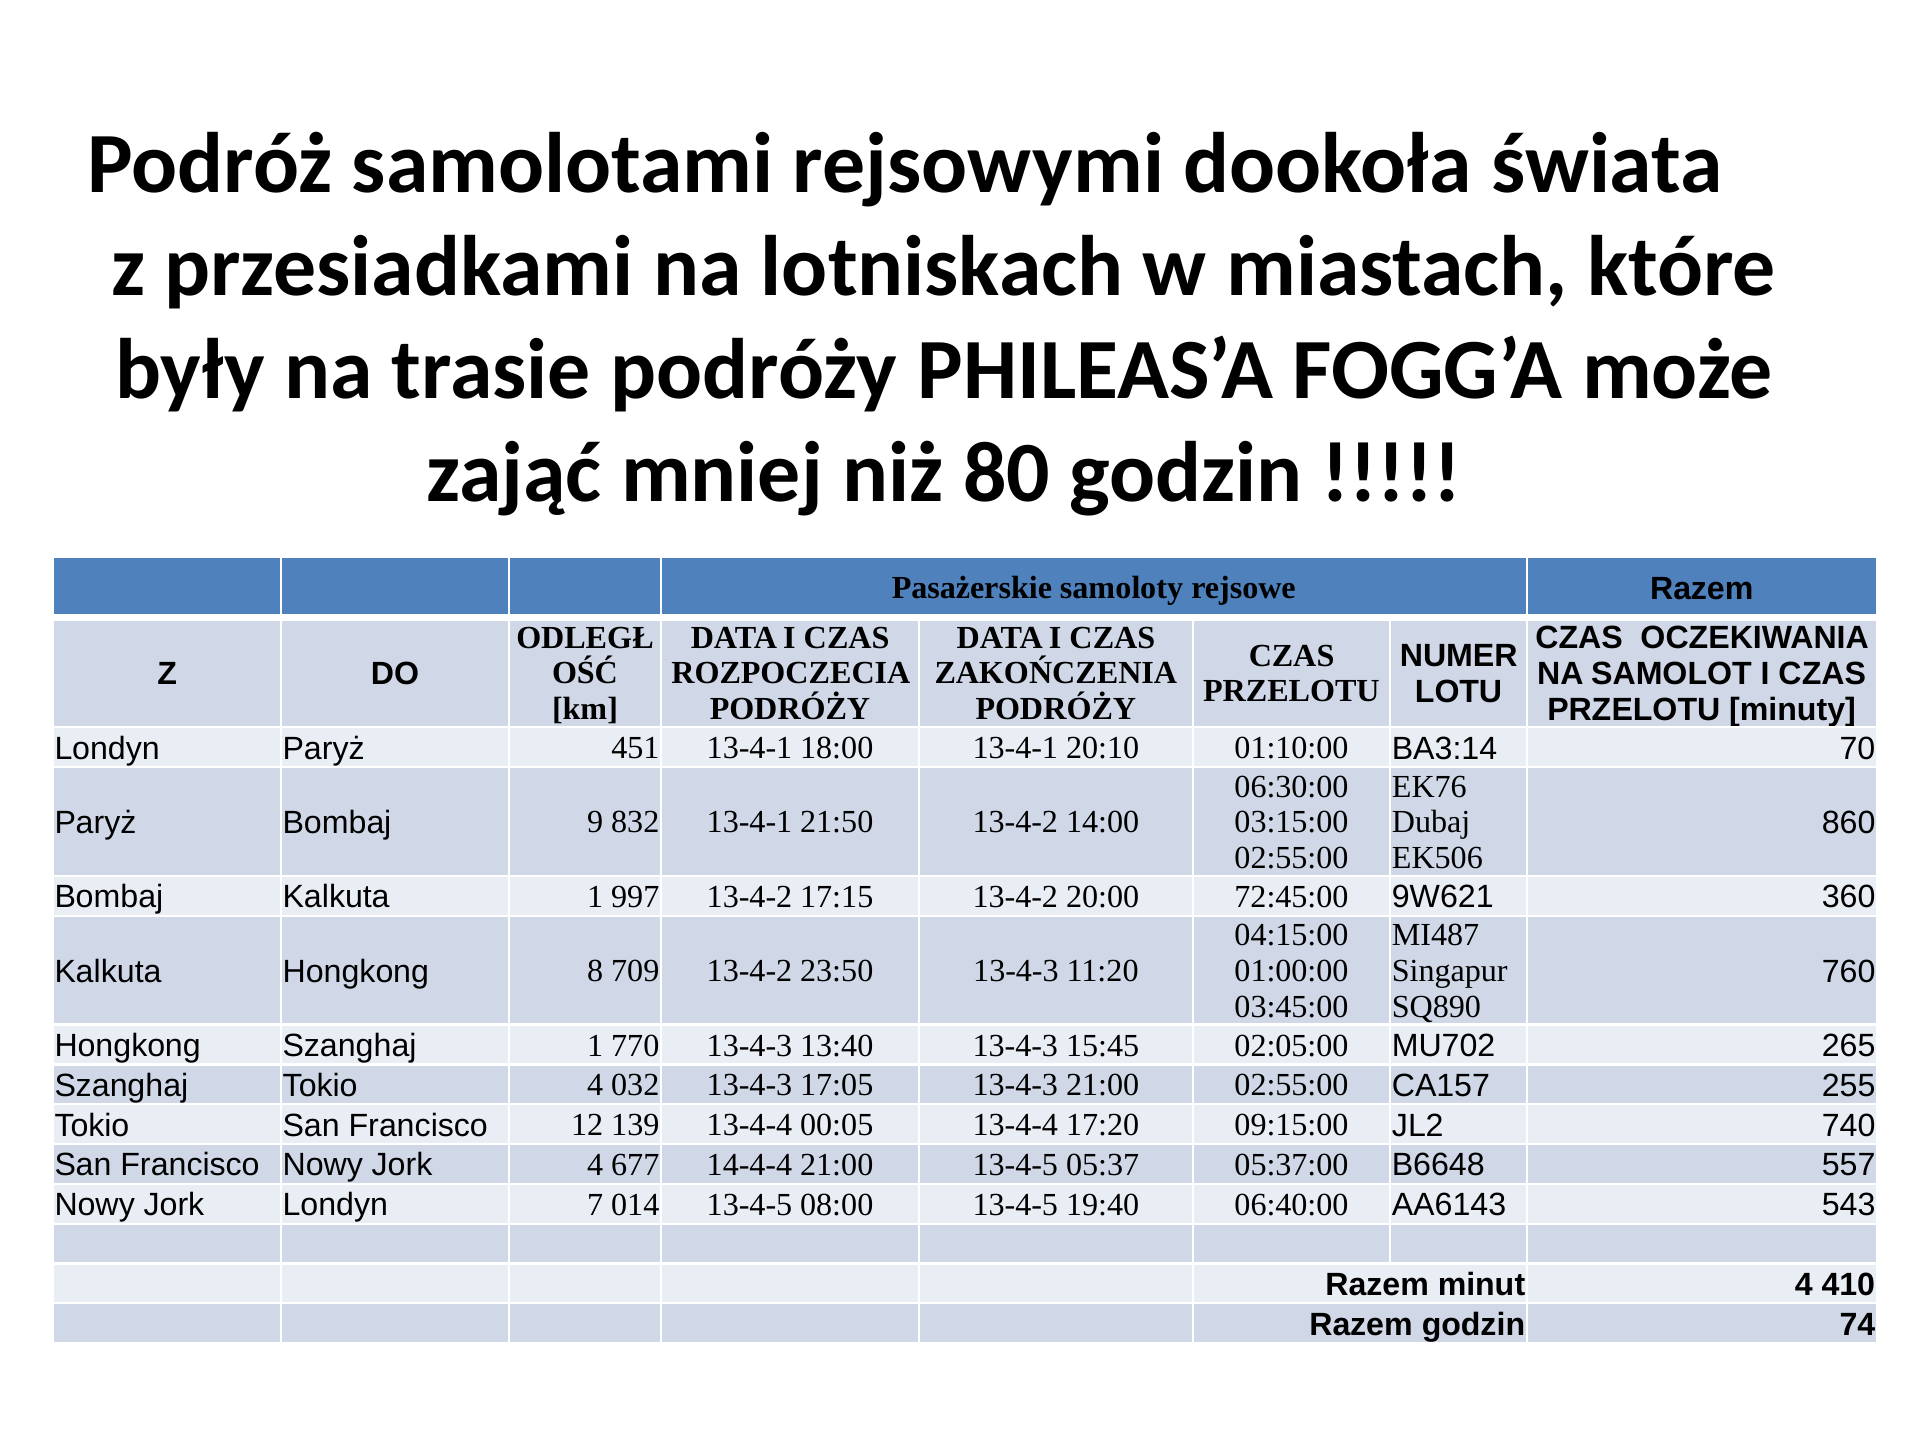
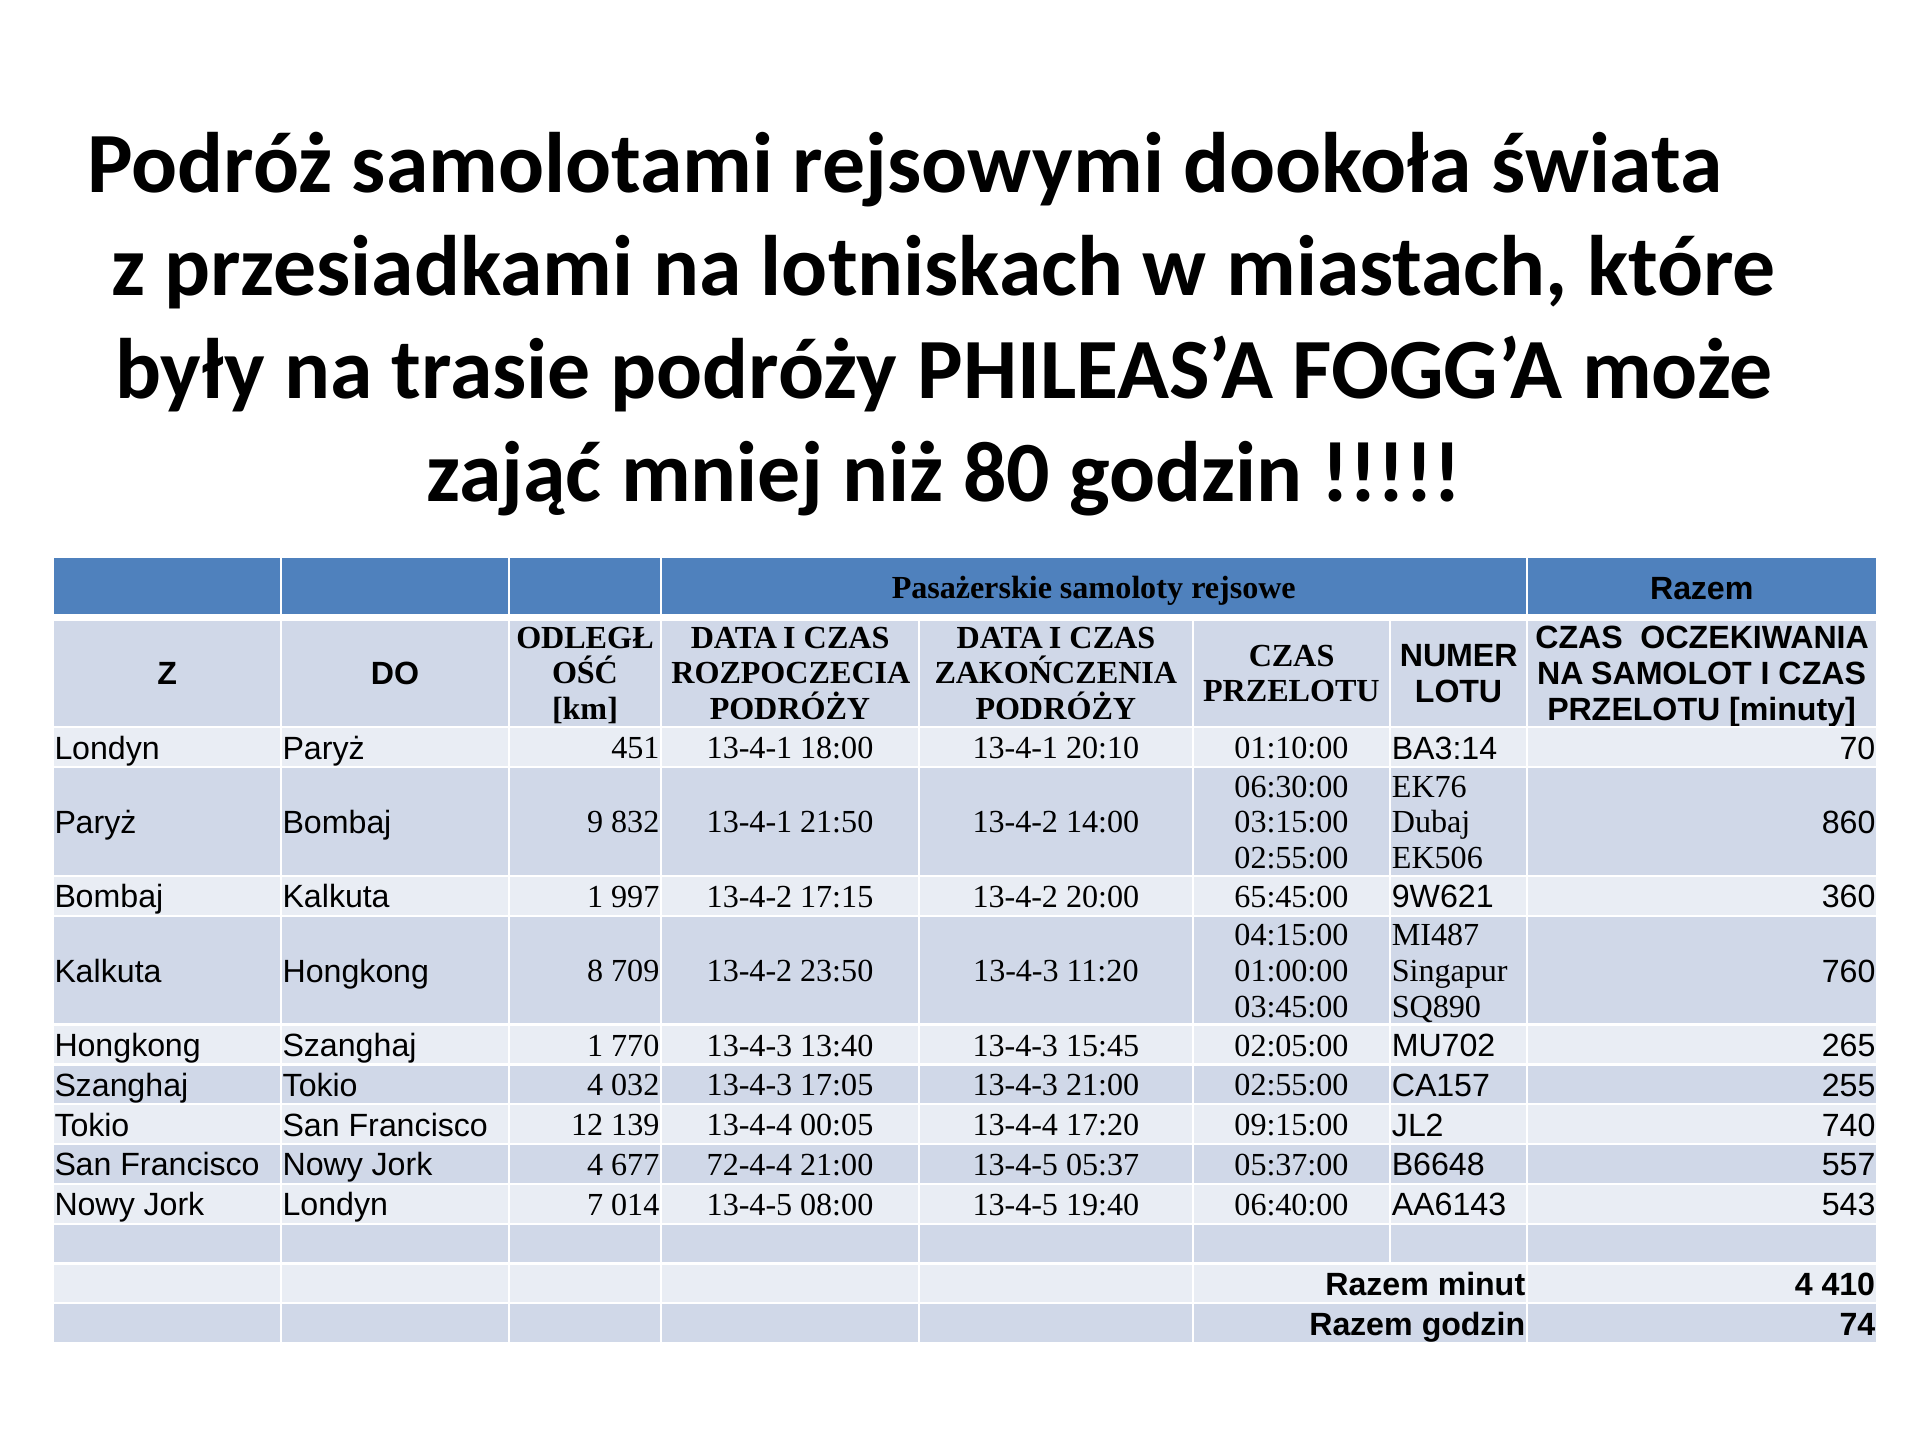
72:45:00: 72:45:00 -> 65:45:00
14-4-4: 14-4-4 -> 72-4-4
